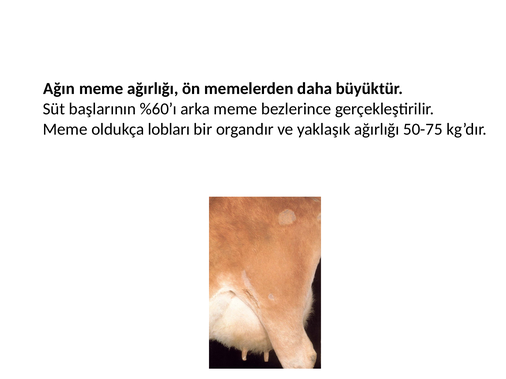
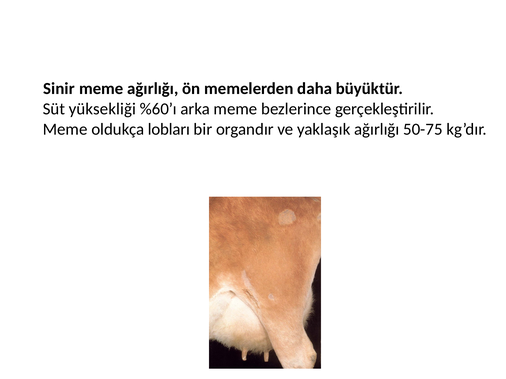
Ağın: Ağın -> Sinir
başlarının: başlarının -> yüksekliği
